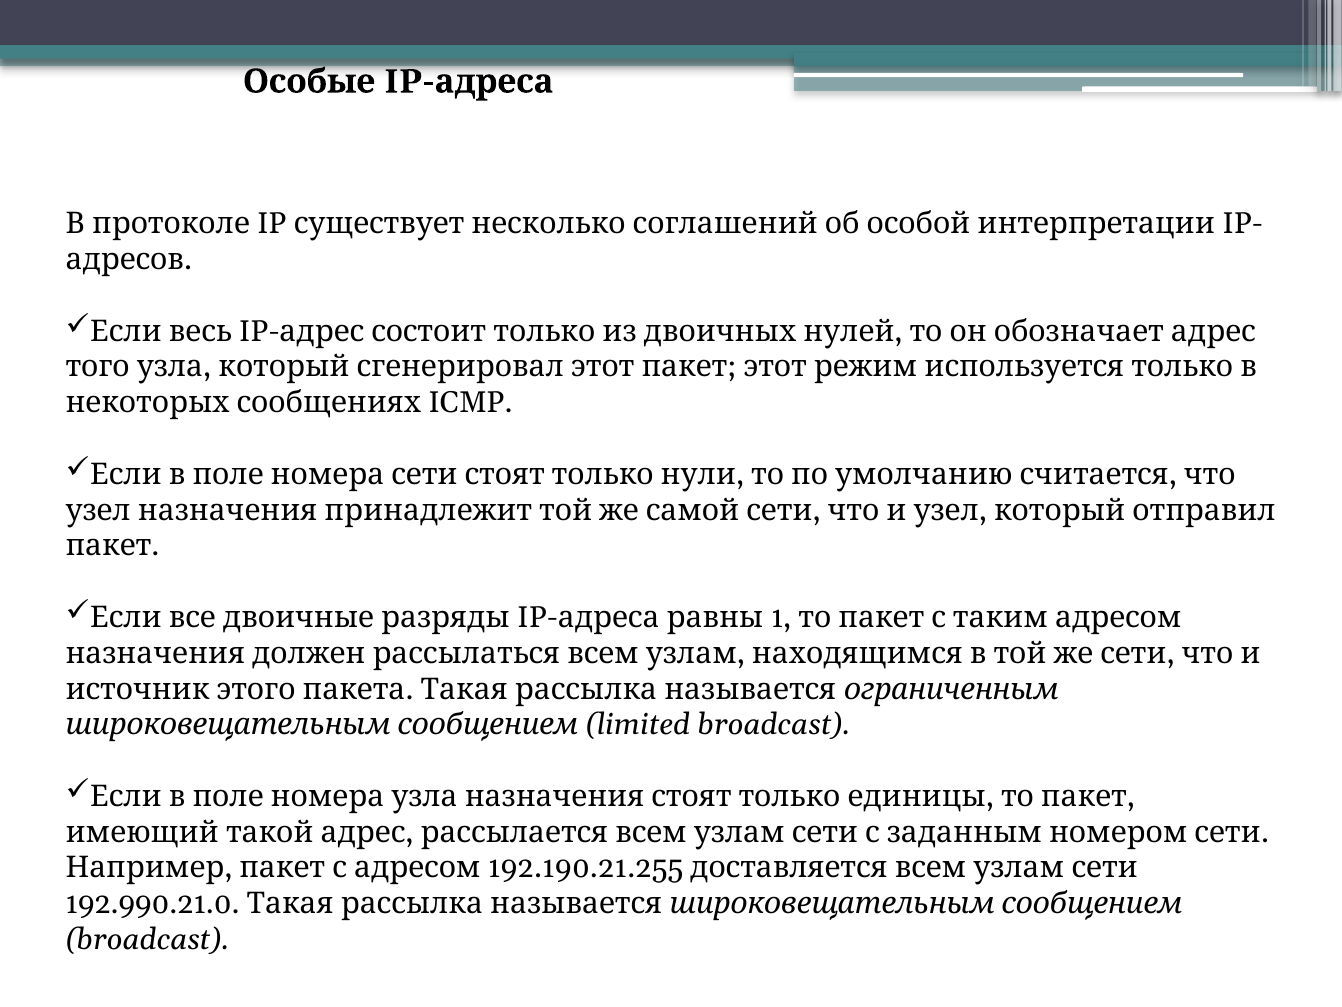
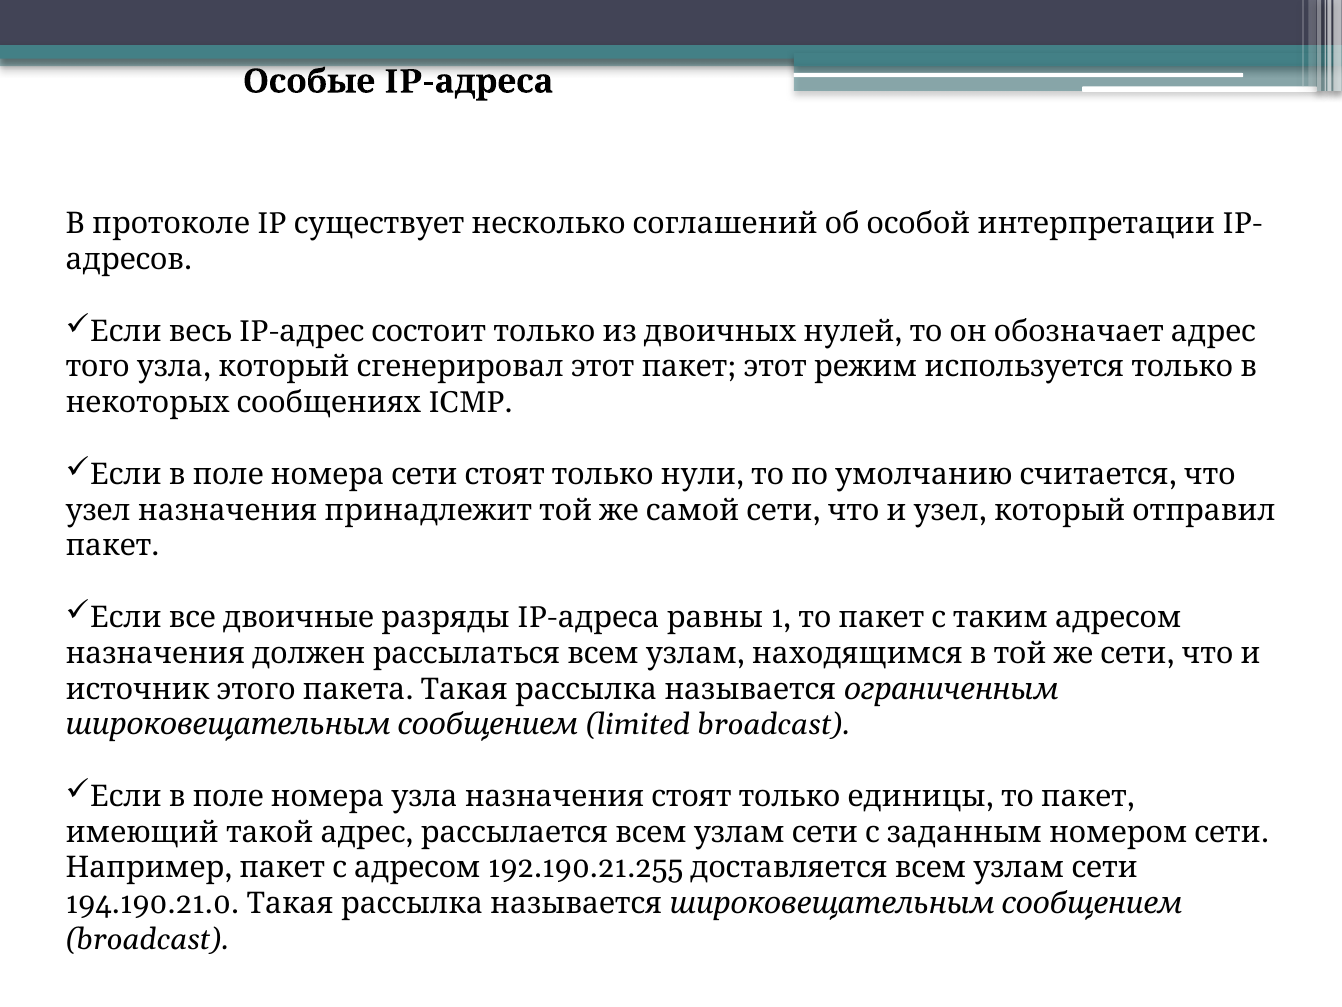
192.990.21.0: 192.990.21.0 -> 194.190.21.0
